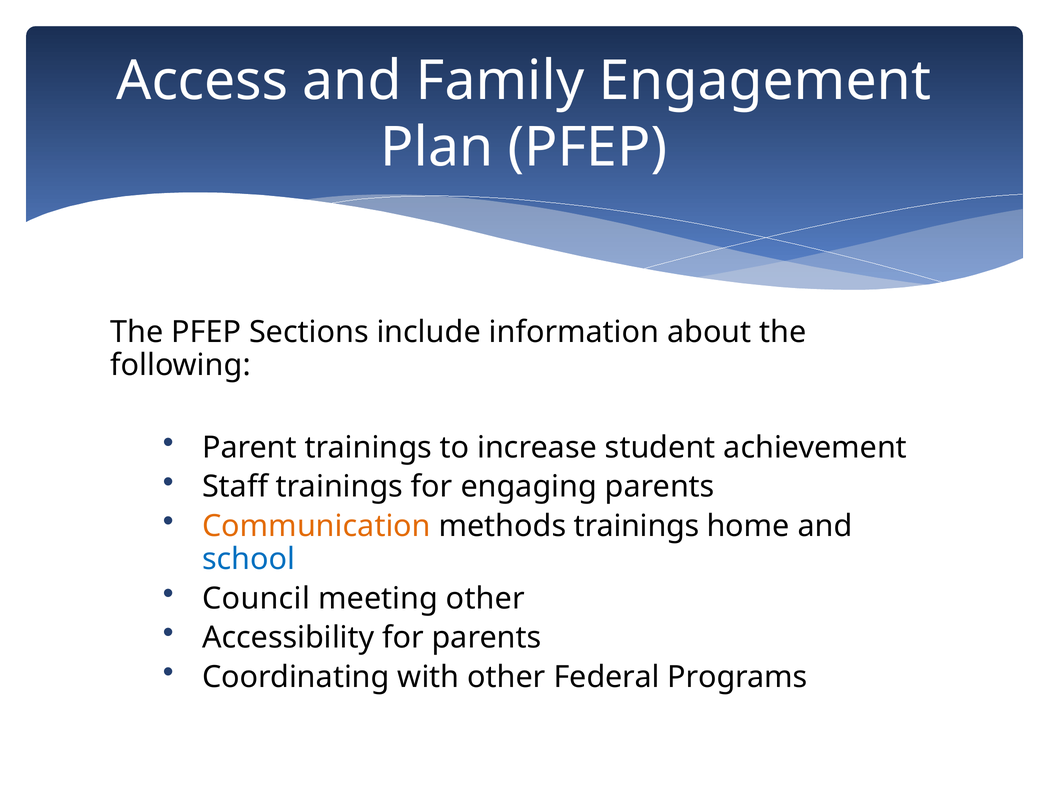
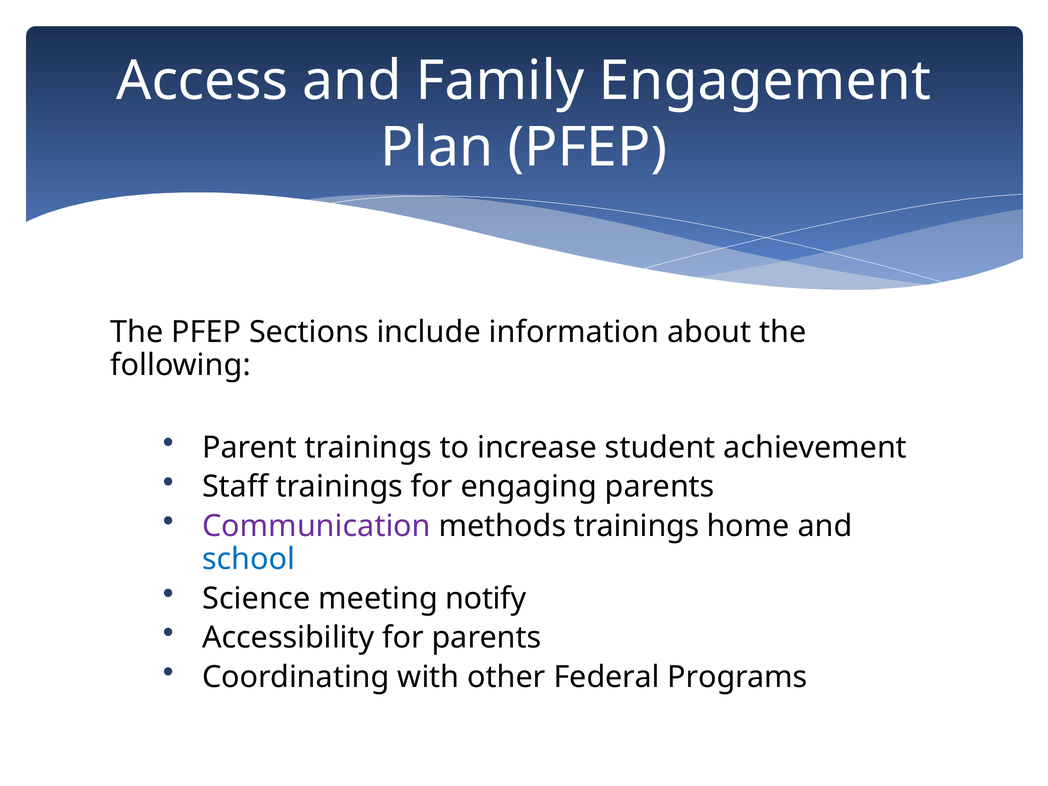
Communication colour: orange -> purple
Council: Council -> Science
meeting other: other -> notify
